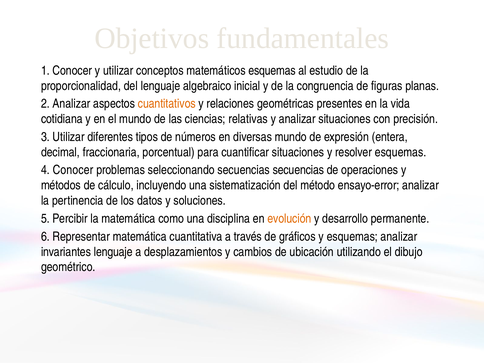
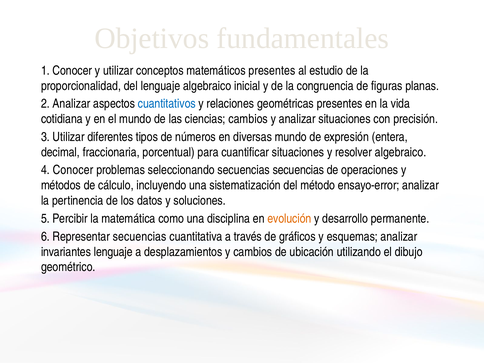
matemáticos esquemas: esquemas -> presentes
cuantitativos colour: orange -> blue
ciencias relativas: relativas -> cambios
resolver esquemas: esquemas -> algebraico
Representar matemática: matemática -> secuencias
